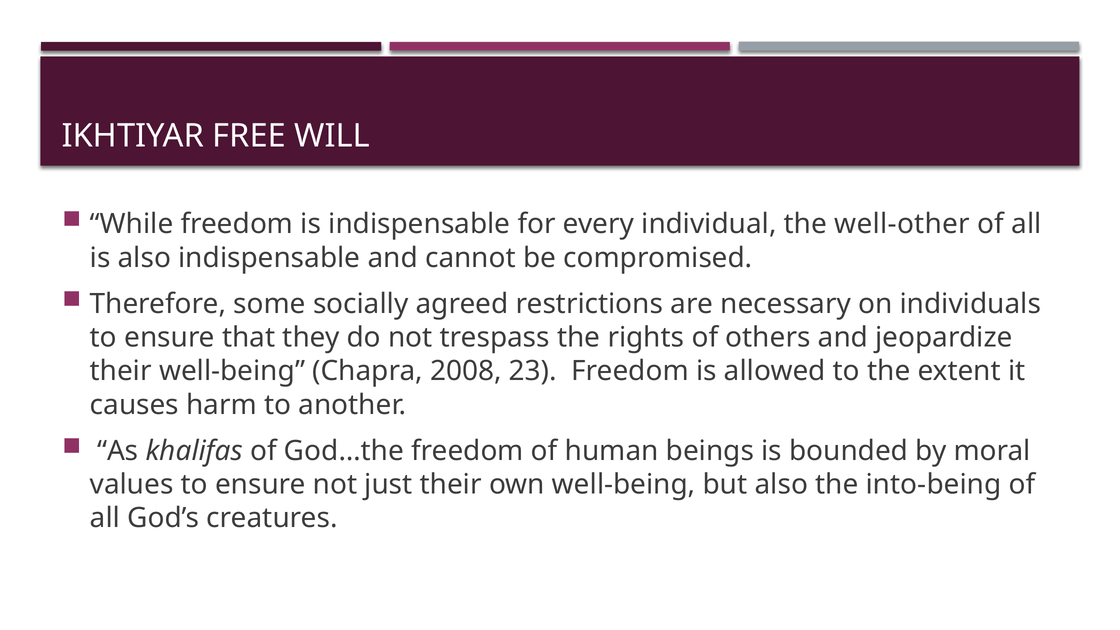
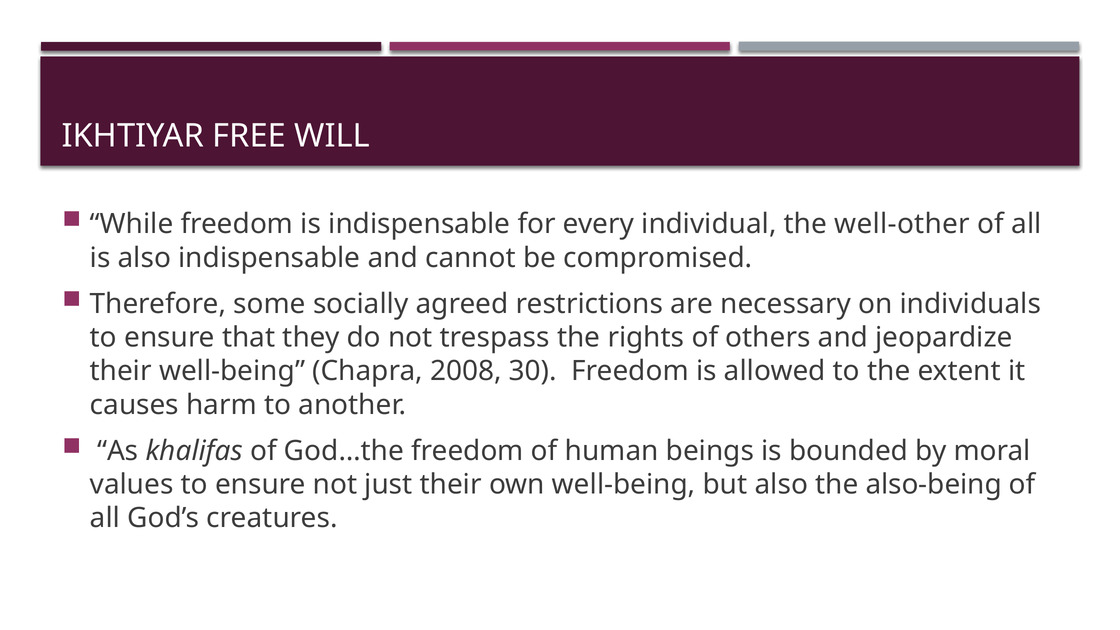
23: 23 -> 30
into-being: into-being -> also-being
